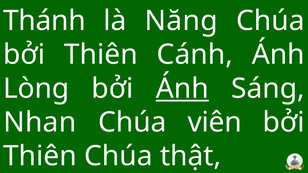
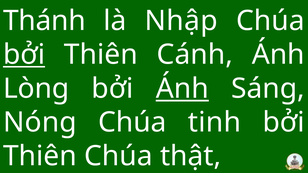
Năng: Năng -> Nhập
bởi at (24, 55) underline: none -> present
Nhan: Nhan -> Nóng
viên: viên -> tinh
